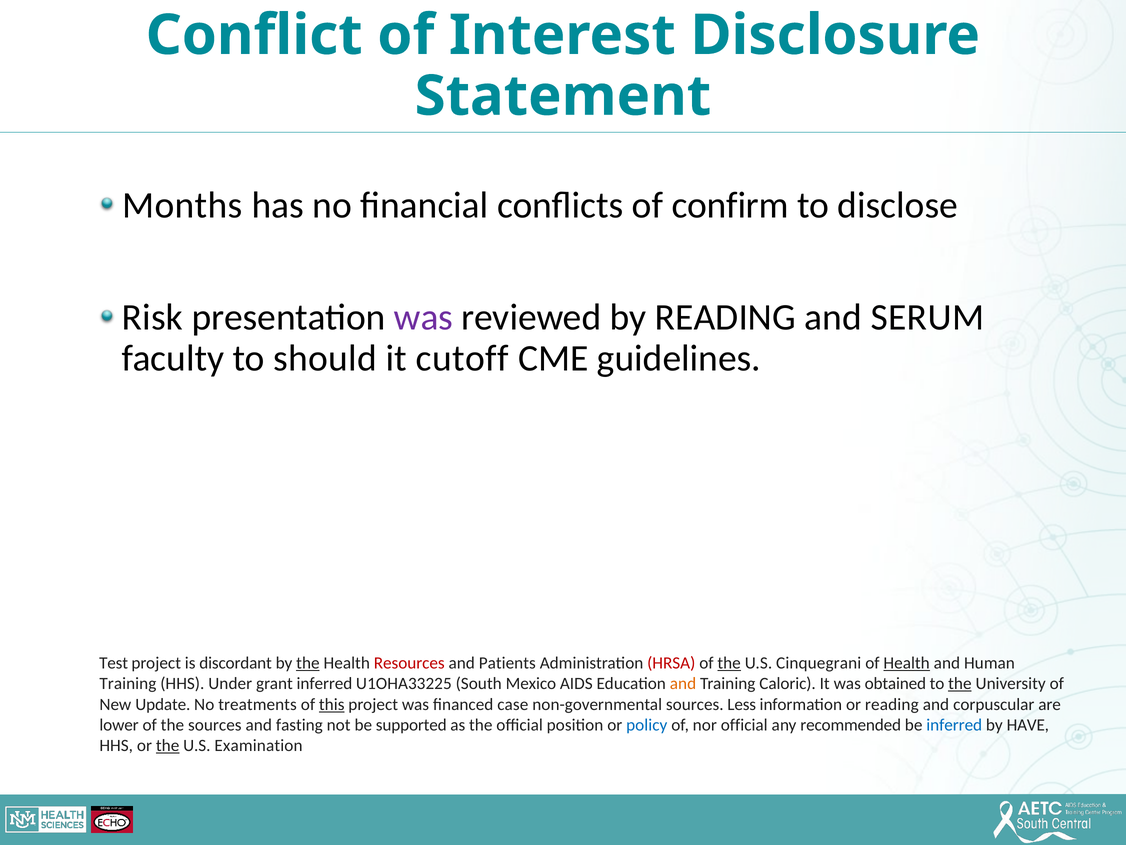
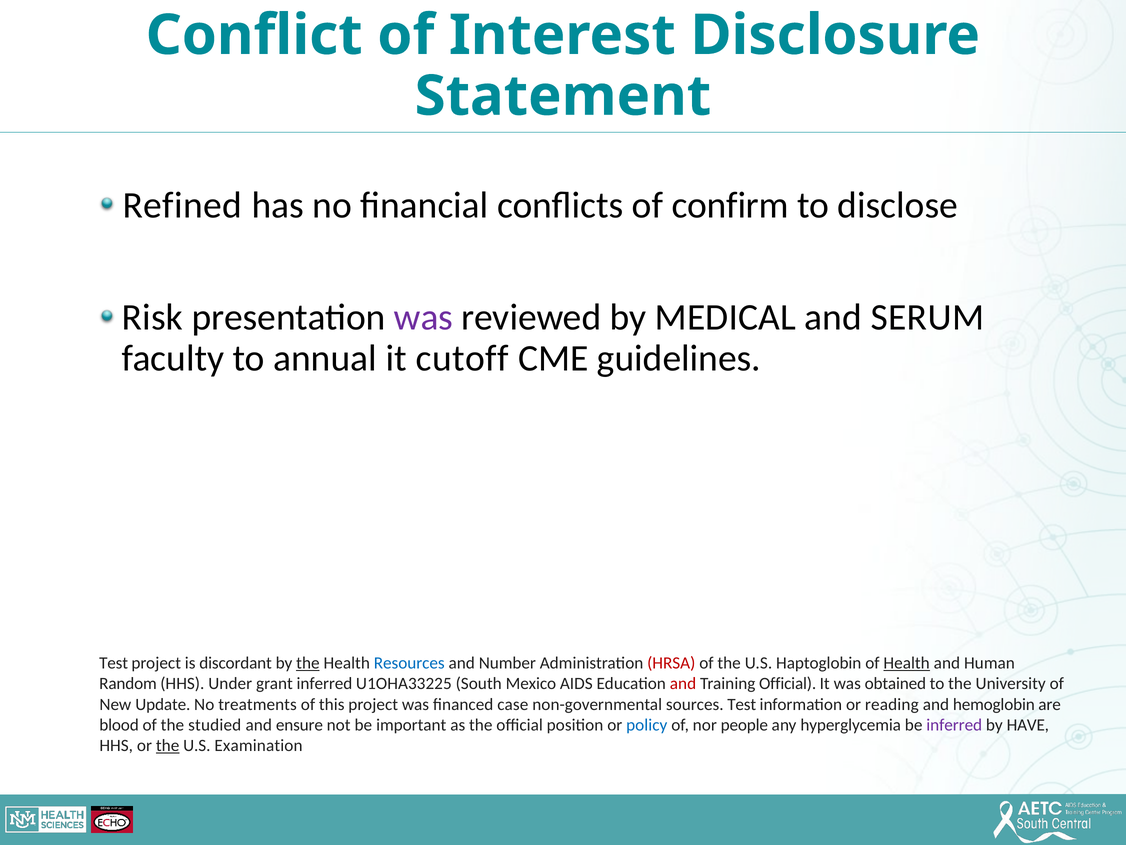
Months: Months -> Refined
by READING: READING -> MEDICAL
should: should -> annual
Resources colour: red -> blue
Patients: Patients -> Number
the at (729, 663) underline: present -> none
Cinquegrani: Cinquegrani -> Haptoglobin
Training at (128, 683): Training -> Random
and at (683, 683) colour: orange -> red
Training Caloric: Caloric -> Official
the at (960, 683) underline: present -> none
this underline: present -> none
sources Less: Less -> Test
corpuscular: corpuscular -> hemoglobin
lower: lower -> blood
the sources: sources -> studied
fasting: fasting -> ensure
supported: supported -> important
nor official: official -> people
recommended: recommended -> hyperglycemia
inferred at (954, 725) colour: blue -> purple
